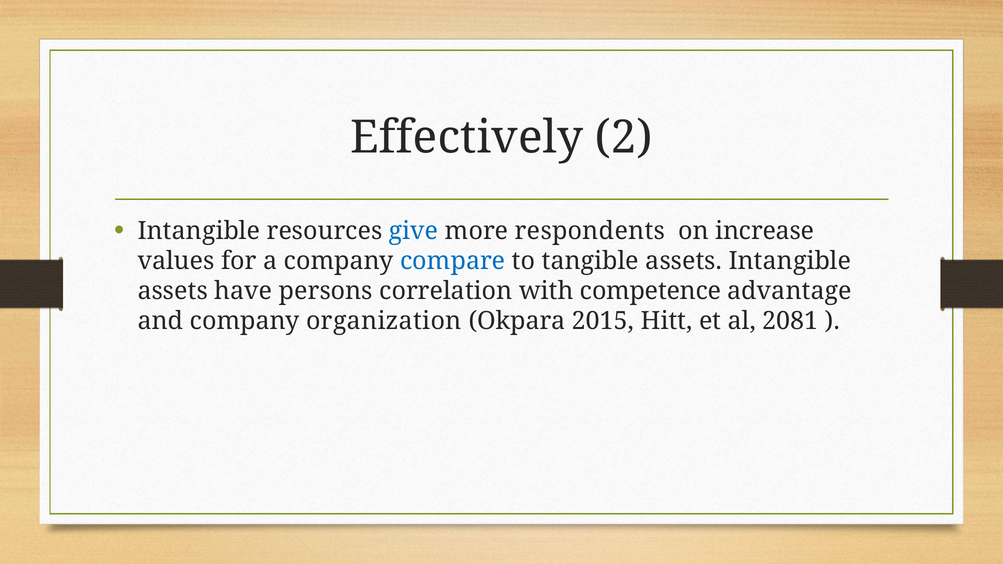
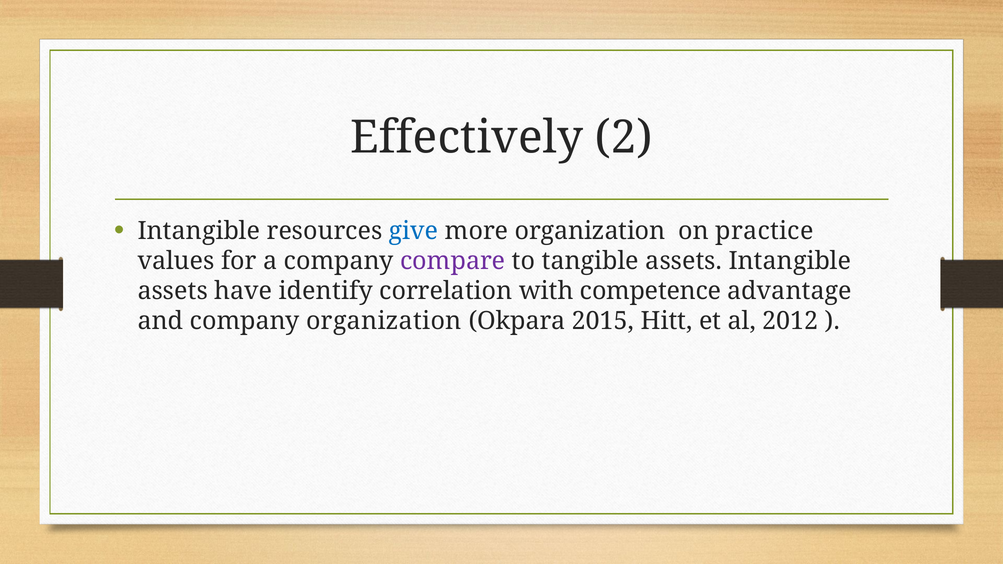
more respondents: respondents -> organization
increase: increase -> practice
compare colour: blue -> purple
persons: persons -> identify
2081: 2081 -> 2012
